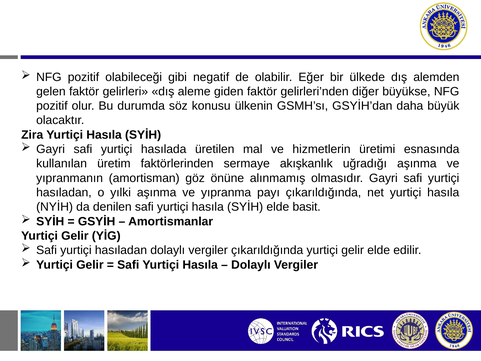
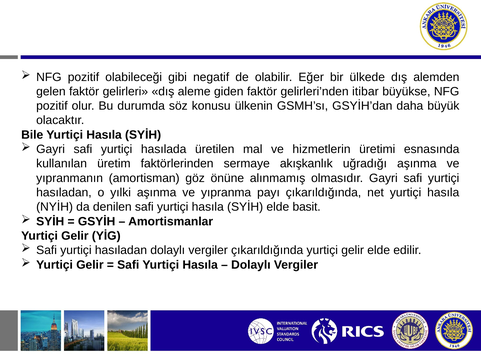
diğer: diğer -> itibar
Zira: Zira -> Bile
